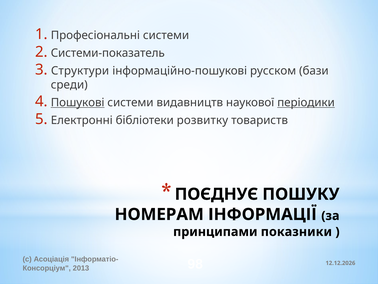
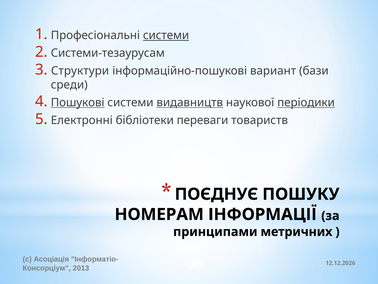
системи at (166, 35) underline: none -> present
Системи-показатель: Системи-показатель -> Системи-тезаурусам
русском: русском -> вариант
видавництв underline: none -> present
розвитку: розвитку -> переваги
показники: показники -> метричних
